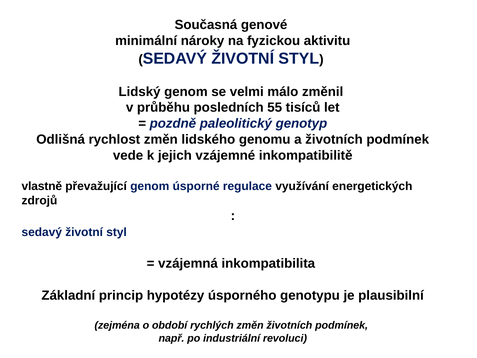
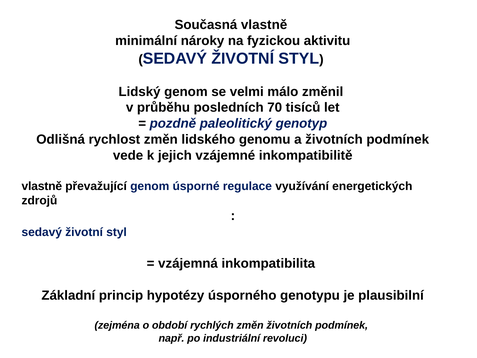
Současná genové: genové -> vlastně
55: 55 -> 70
